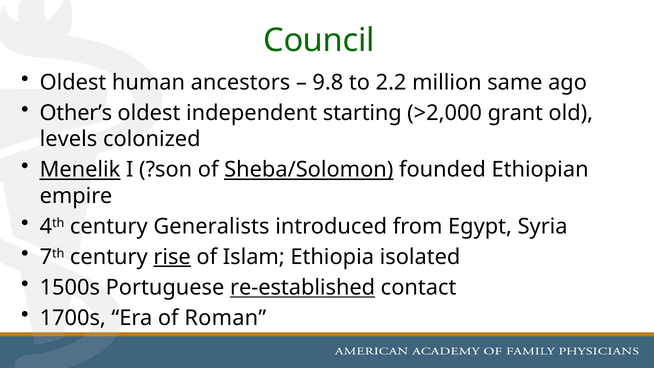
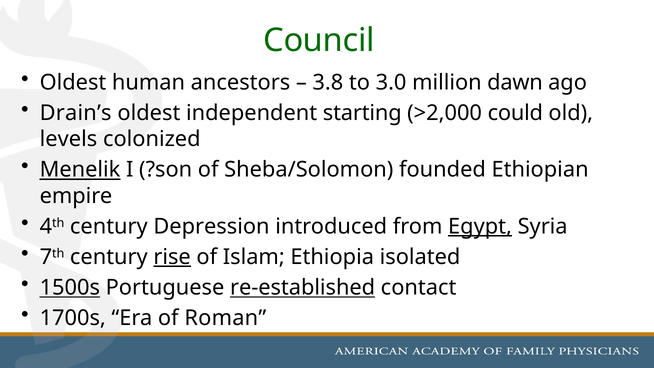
9.8: 9.8 -> 3.8
2.2: 2.2 -> 3.0
same: same -> dawn
Other’s: Other’s -> Drain’s
grant: grant -> could
Sheba/Solomon underline: present -> none
Generalists: Generalists -> Depression
Egypt underline: none -> present
1500s underline: none -> present
